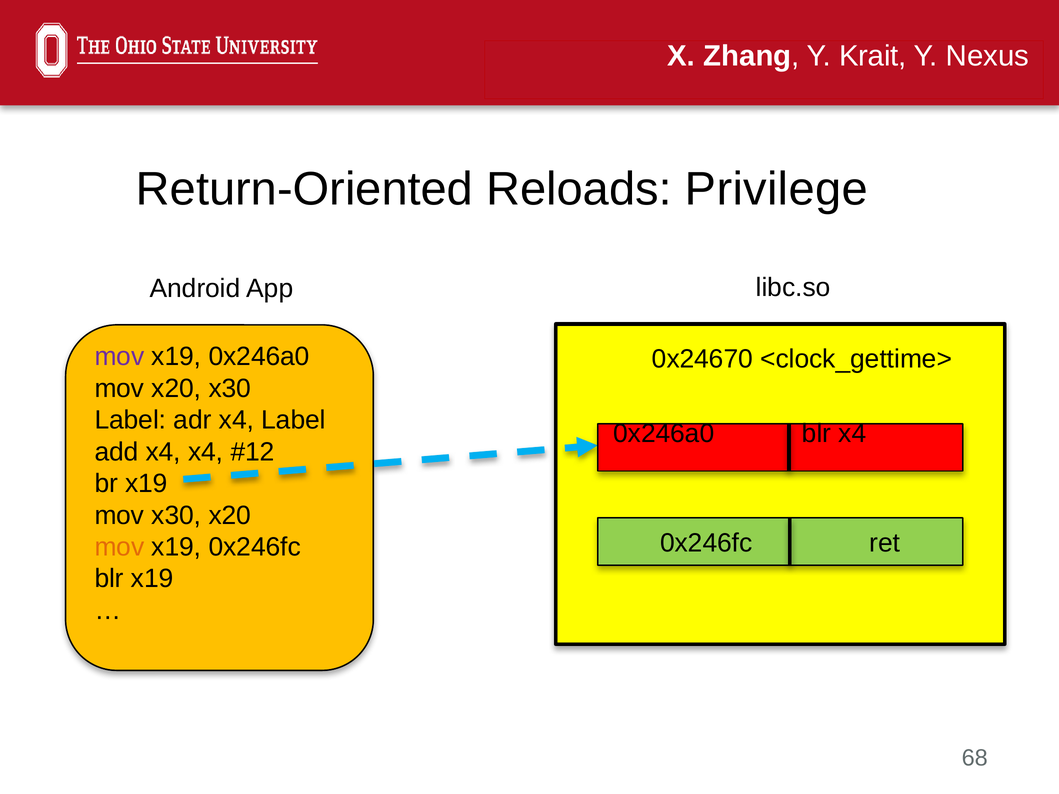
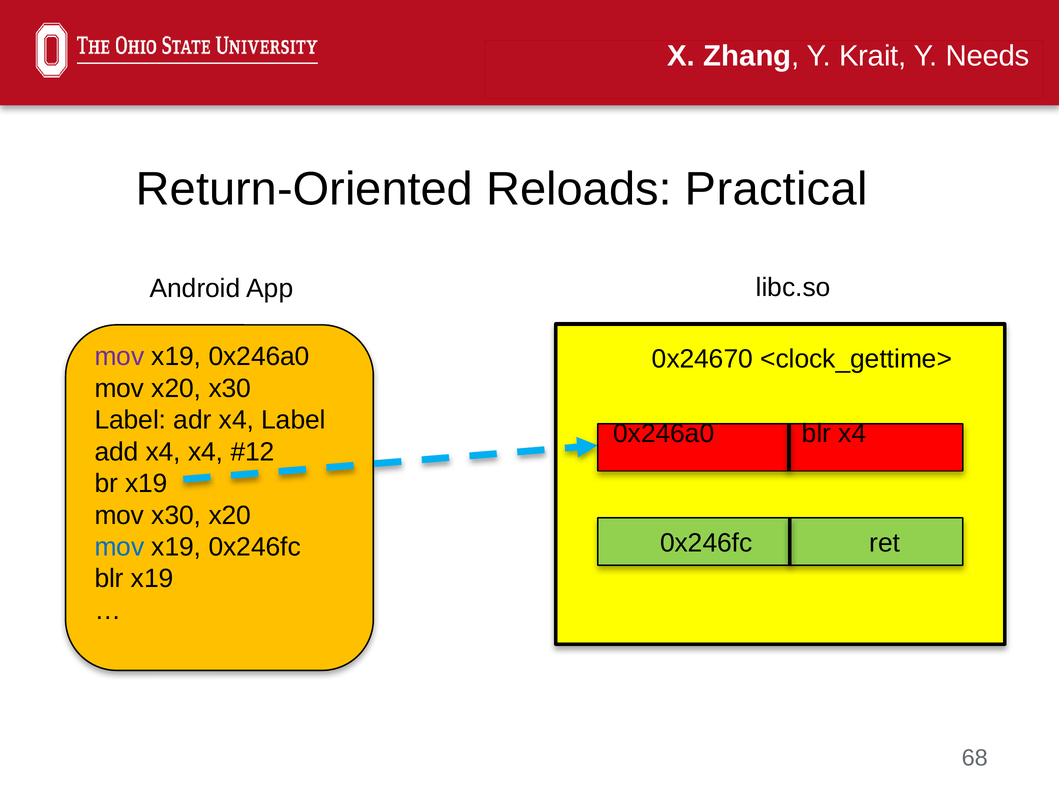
Nexus: Nexus -> Needs
Privilege: Privilege -> Practical
mov at (119, 547) colour: orange -> blue
